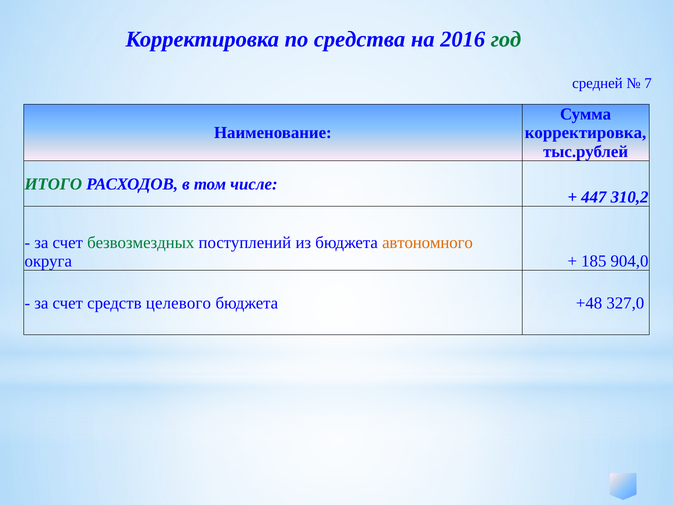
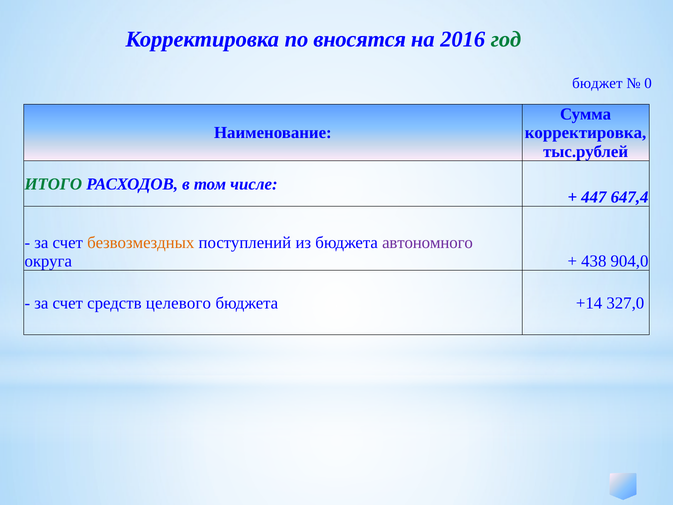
средства: средства -> вносятся
средней: средней -> бюджет
7: 7 -> 0
310,2: 310,2 -> 647,4
безвозмездных colour: green -> orange
автономного colour: orange -> purple
185: 185 -> 438
+48: +48 -> +14
